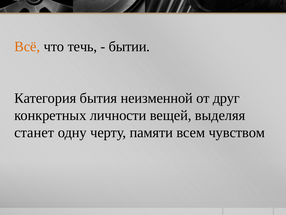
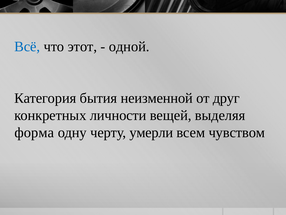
Всё colour: orange -> blue
течь: течь -> этот
бытии: бытии -> одной
станет: станет -> форма
памяти: памяти -> умерли
